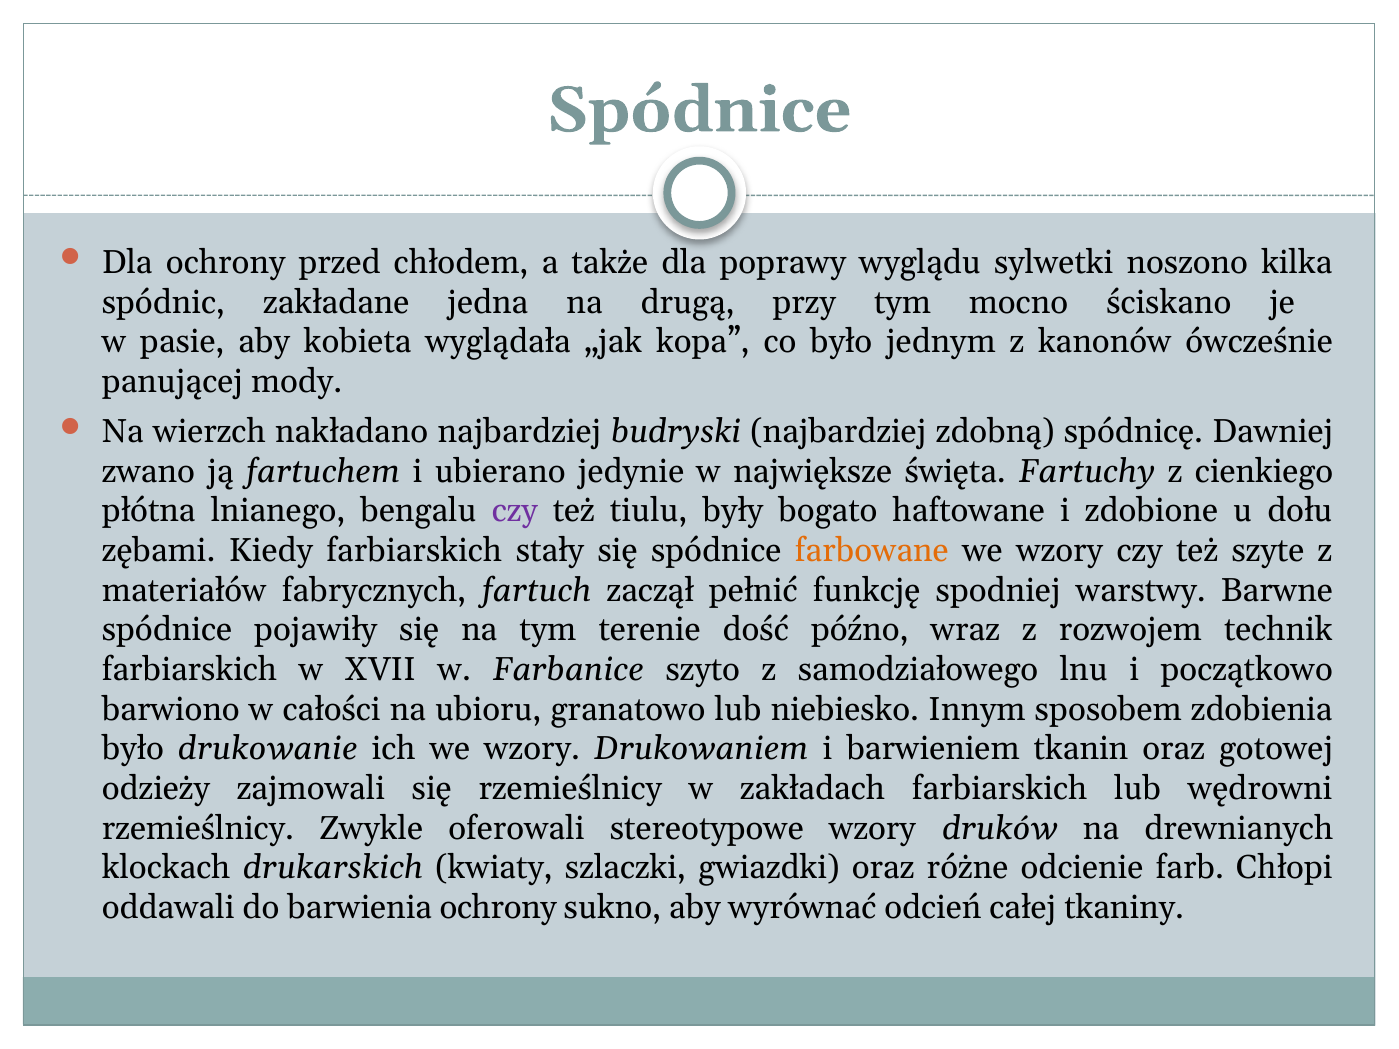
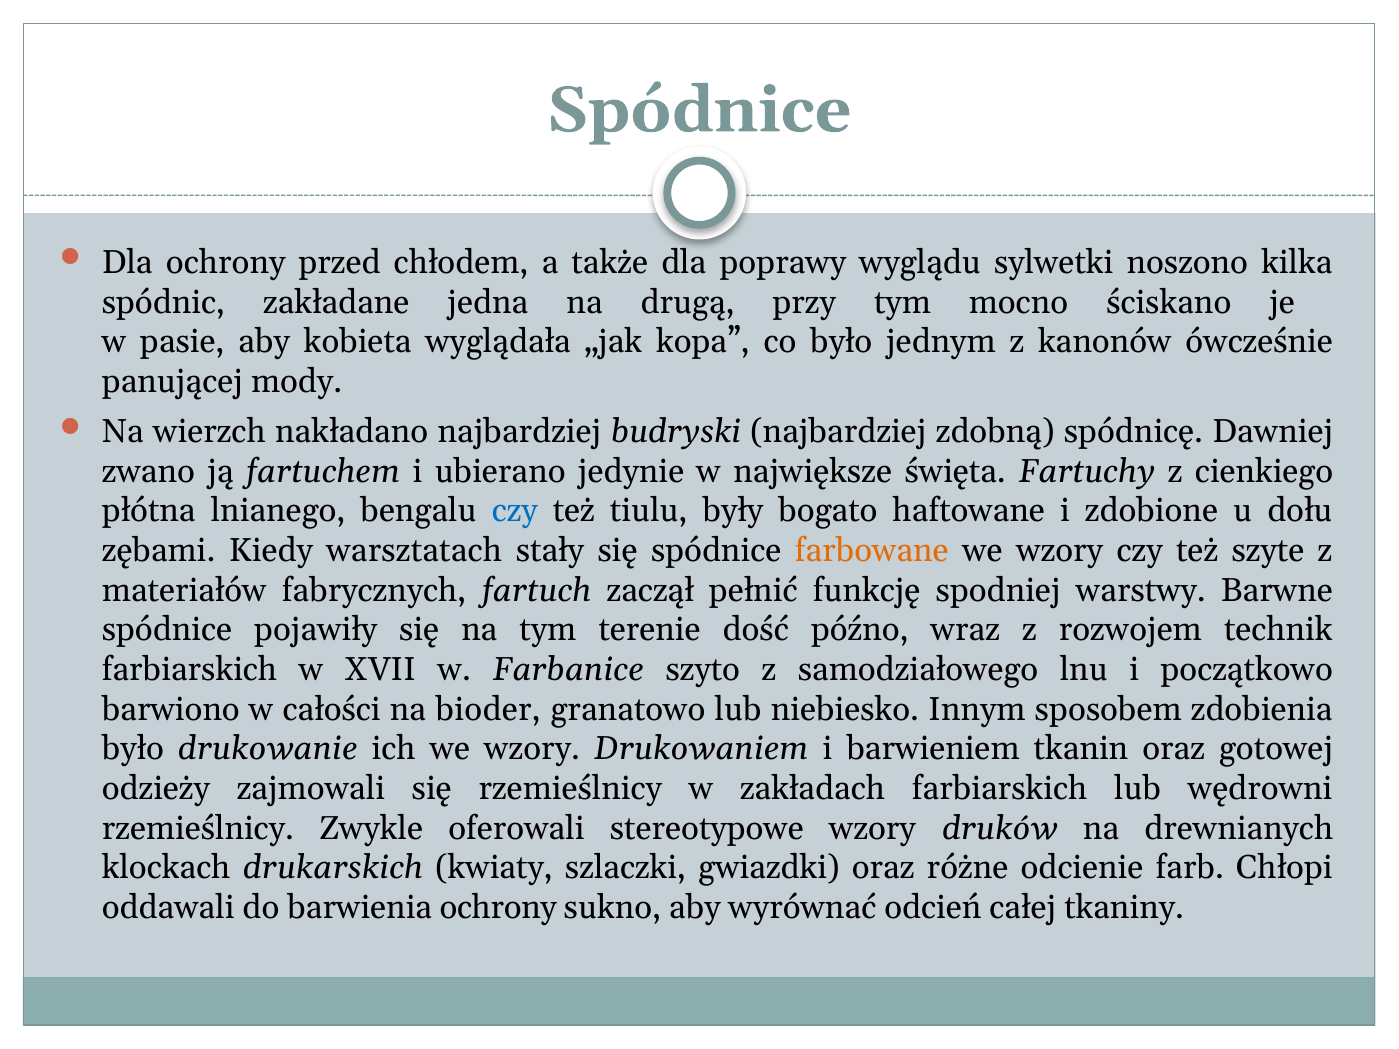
czy at (515, 511) colour: purple -> blue
Kiedy farbiarskich: farbiarskich -> warsztatach
ubioru: ubioru -> bioder
